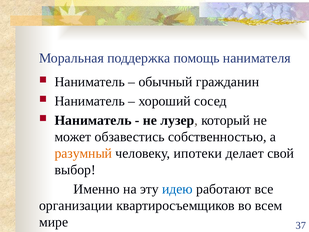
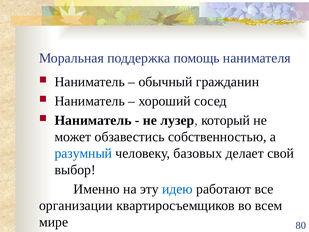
разумный colour: orange -> blue
ипотеки: ипотеки -> базовых
37: 37 -> 80
